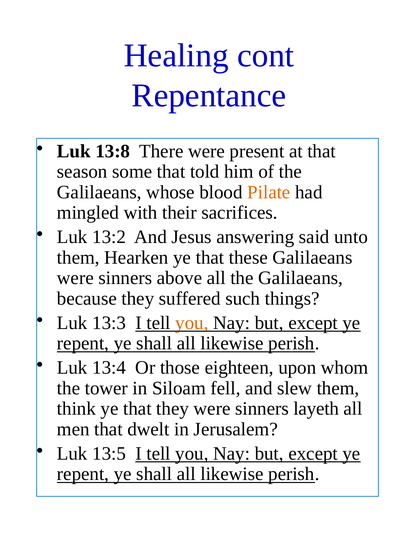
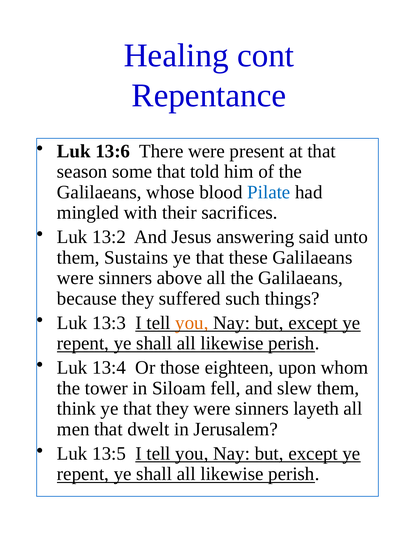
13:8: 13:8 -> 13:6
Pilate colour: orange -> blue
Hearken: Hearken -> Sustains
